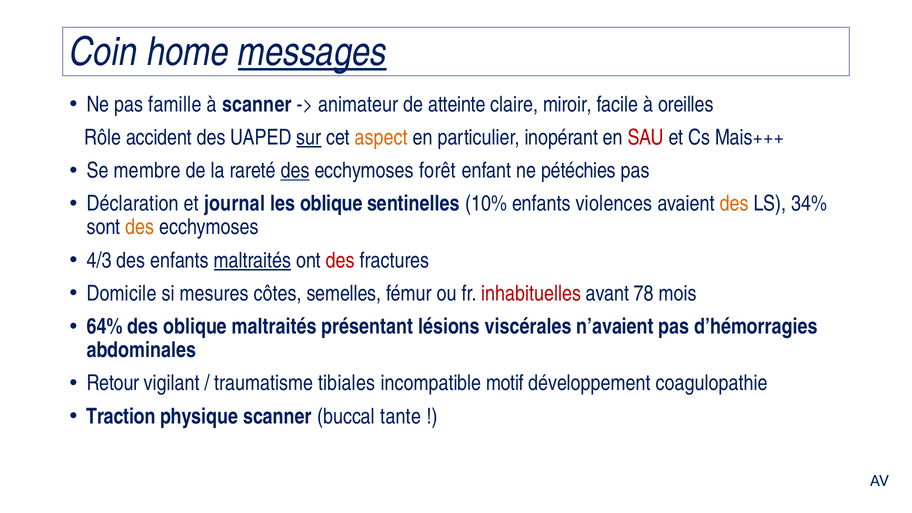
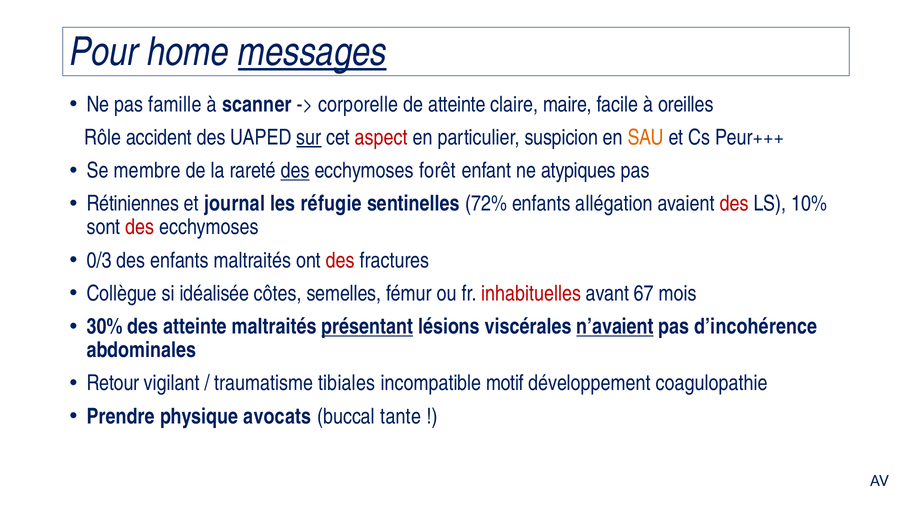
Coin: Coin -> Pour
animateur: animateur -> corporelle
miroir: miroir -> maire
aspect colour: orange -> red
inopérant: inopérant -> suspicion
SAU colour: red -> orange
Mais+++: Mais+++ -> Peur+++
pétéchies: pétéchies -> atypiques
Déclaration: Déclaration -> Rétiniennes
les oblique: oblique -> réfugie
10%: 10% -> 72%
violences: violences -> allégation
des at (734, 204) colour: orange -> red
34%: 34% -> 10%
des at (140, 227) colour: orange -> red
4/3: 4/3 -> 0/3
maltraités at (253, 260) underline: present -> none
Domicile: Domicile -> Collègue
mesures: mesures -> idéalisée
78: 78 -> 67
64%: 64% -> 30%
des oblique: oblique -> atteinte
présentant underline: none -> present
n’avaient underline: none -> present
d’hémorragies: d’hémorragies -> d’incohérence
Traction: Traction -> Prendre
physique scanner: scanner -> avocats
